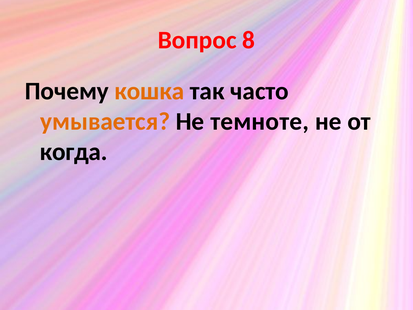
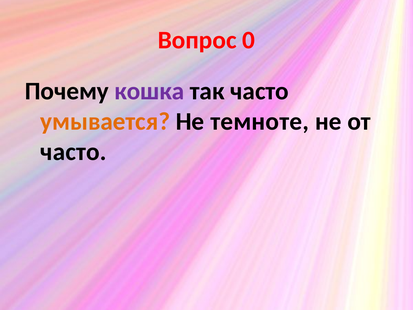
8: 8 -> 0
кошка colour: orange -> purple
когда at (74, 152): когда -> часто
